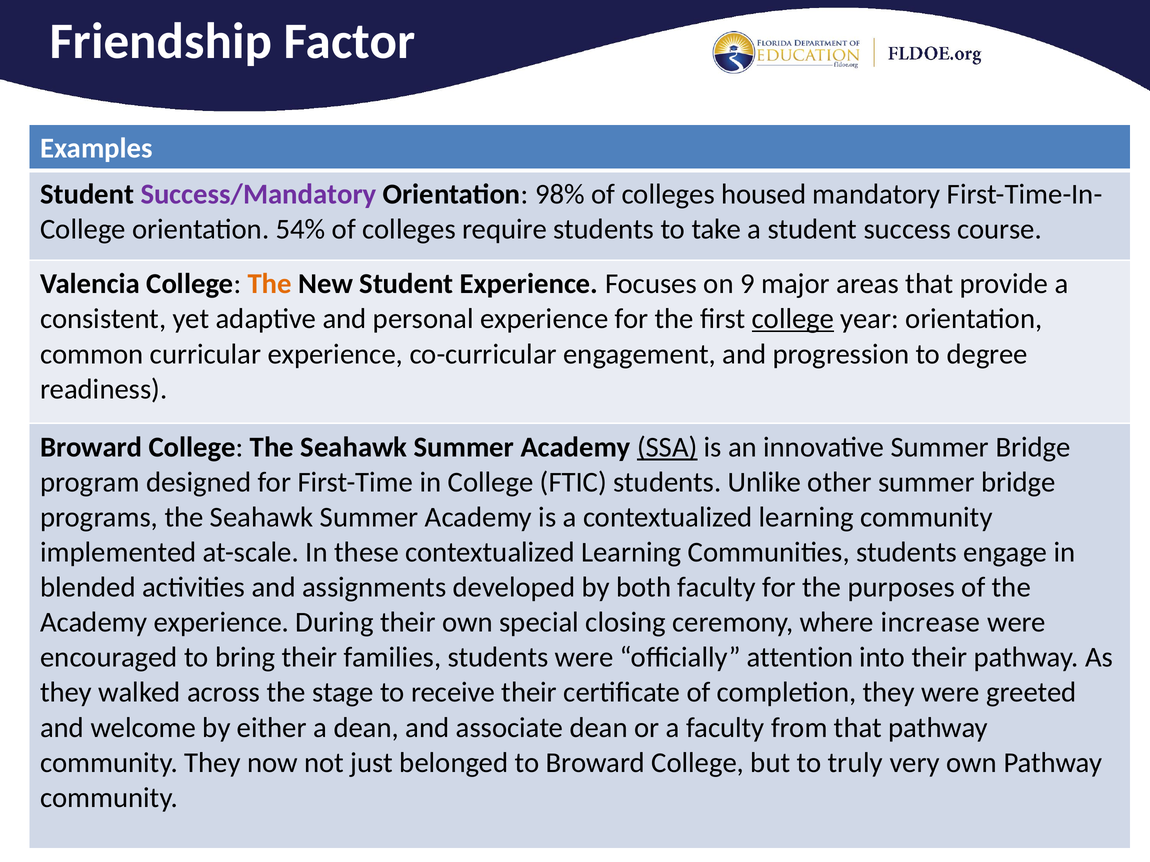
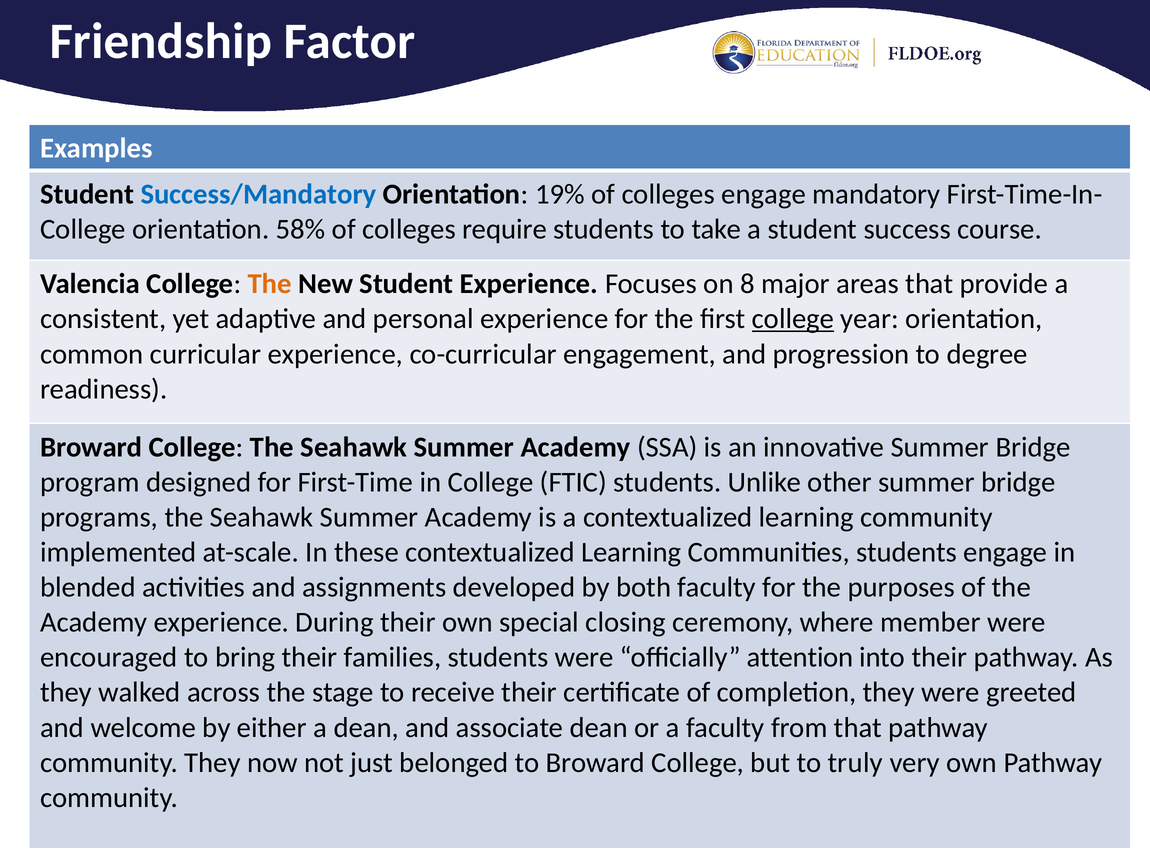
Success/Mandatory colour: purple -> blue
98%: 98% -> 19%
colleges housed: housed -> engage
54%: 54% -> 58%
9: 9 -> 8
SSA underline: present -> none
increase: increase -> member
